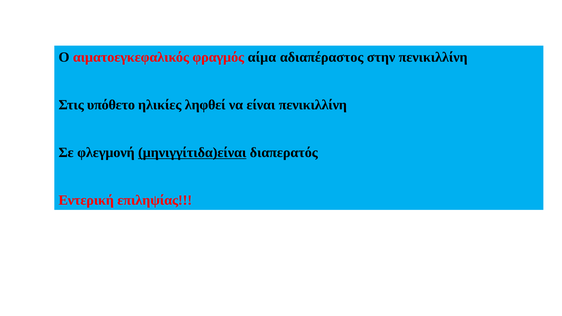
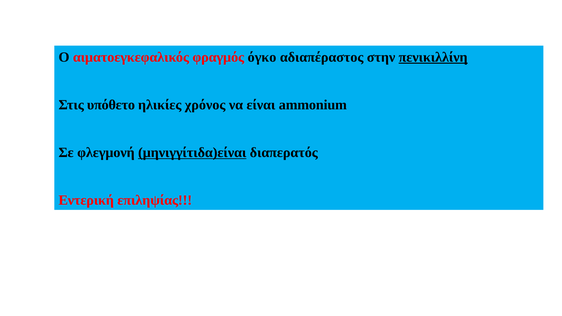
αίμα: αίμα -> όγκο
πενικιλλίνη at (433, 57) underline: none -> present
ληφθεί: ληφθεί -> χρόνος
είναι πενικιλλίνη: πενικιλλίνη -> ammonium
